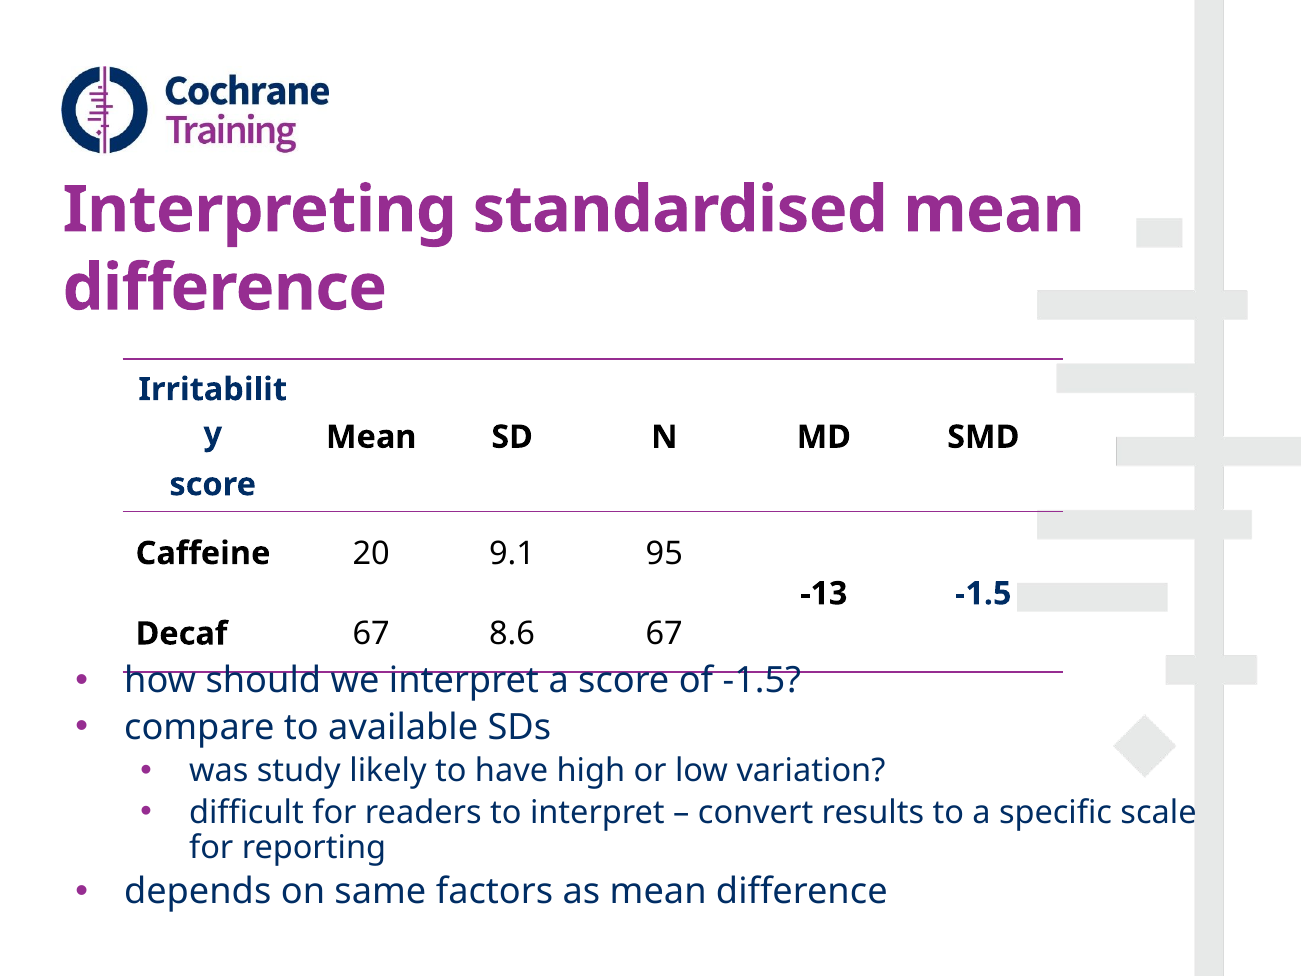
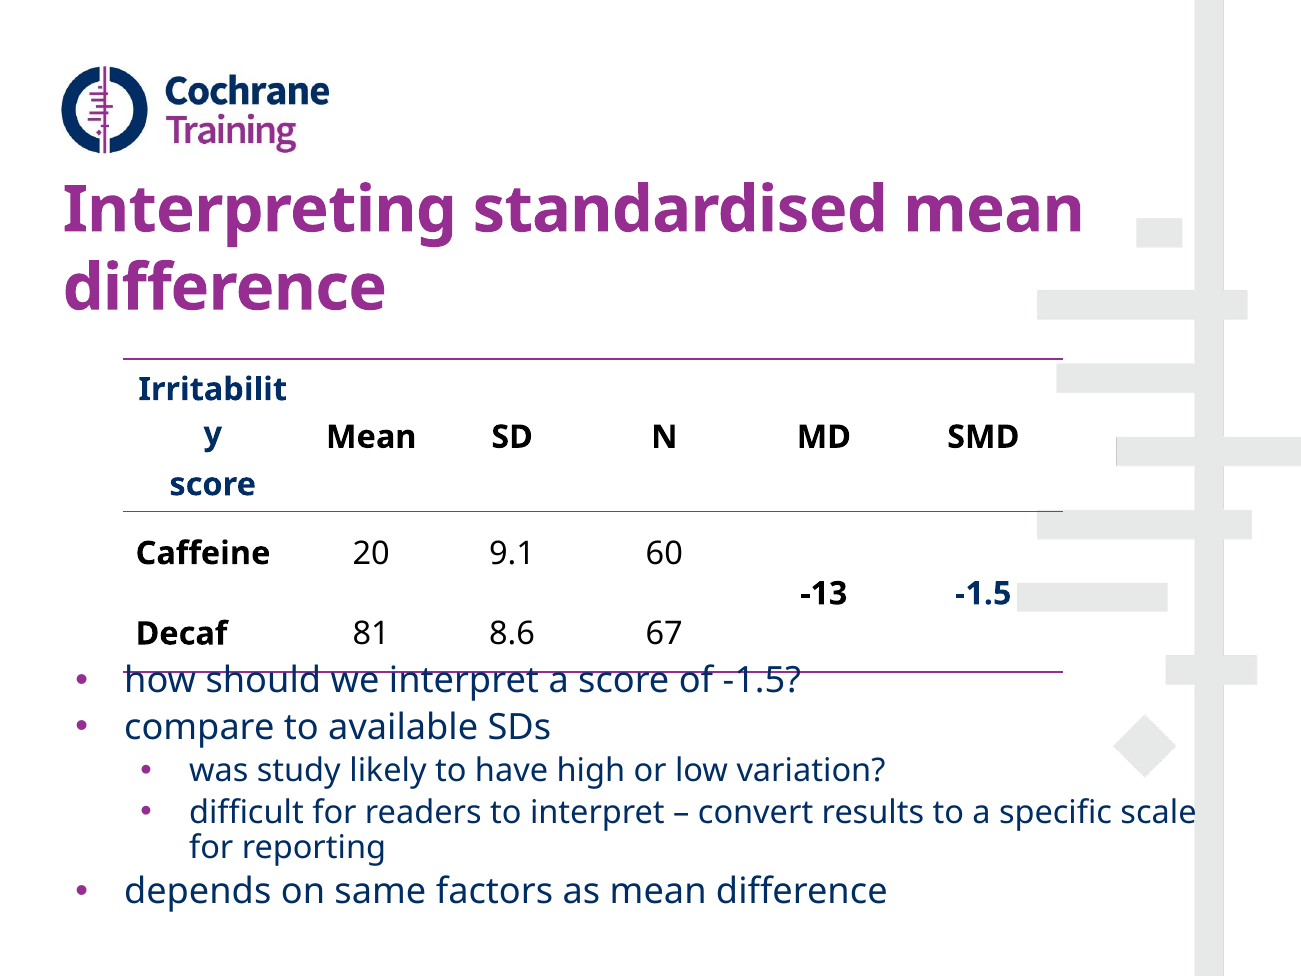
95: 95 -> 60
Decaf 67: 67 -> 81
